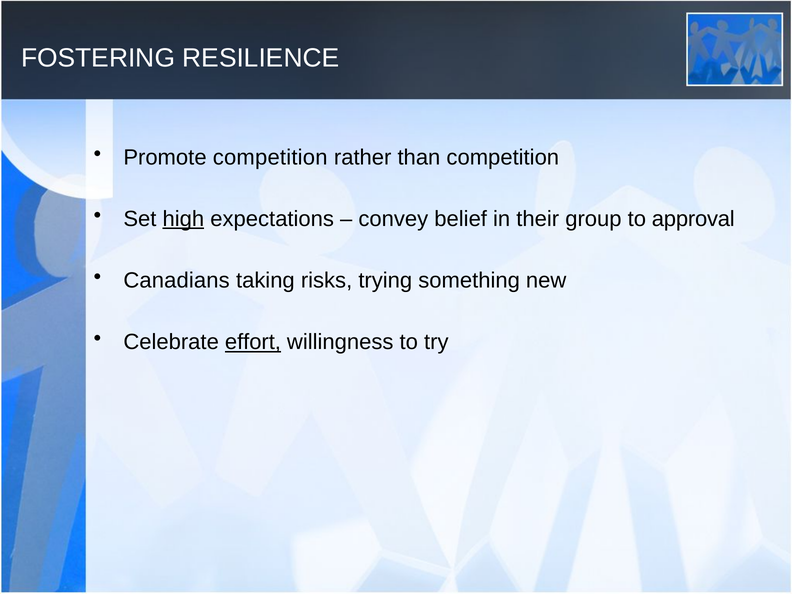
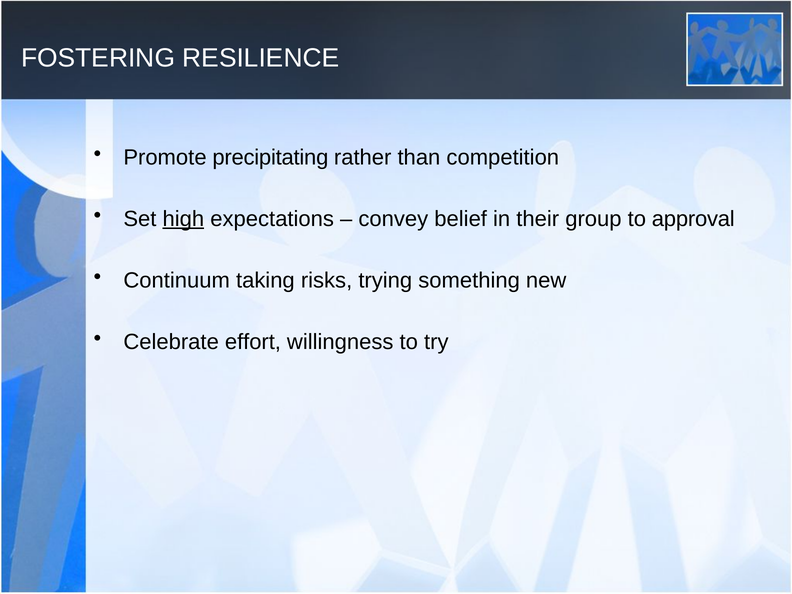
Promote competition: competition -> precipitating
Canadians: Canadians -> Continuum
effort underline: present -> none
